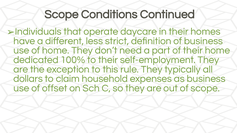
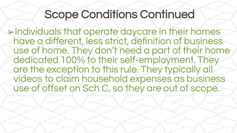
dollars: dollars -> videos
